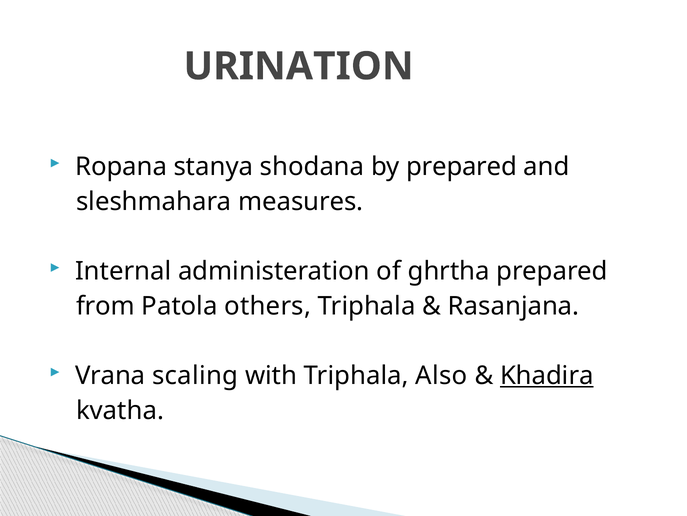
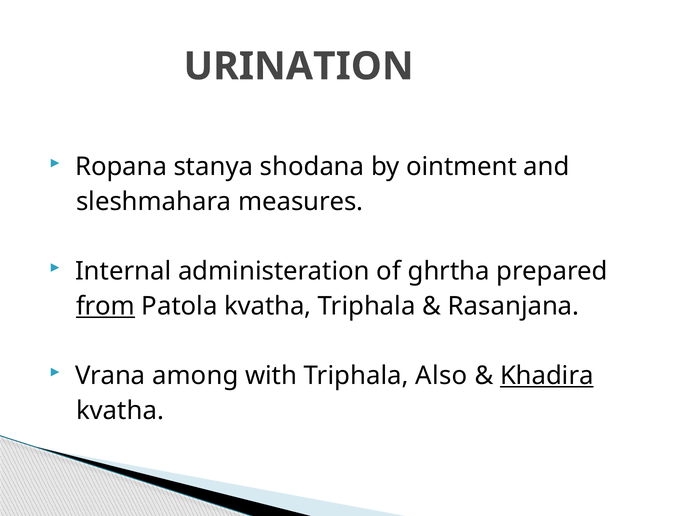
by prepared: prepared -> ointment
from underline: none -> present
Patola others: others -> kvatha
scaling: scaling -> among
